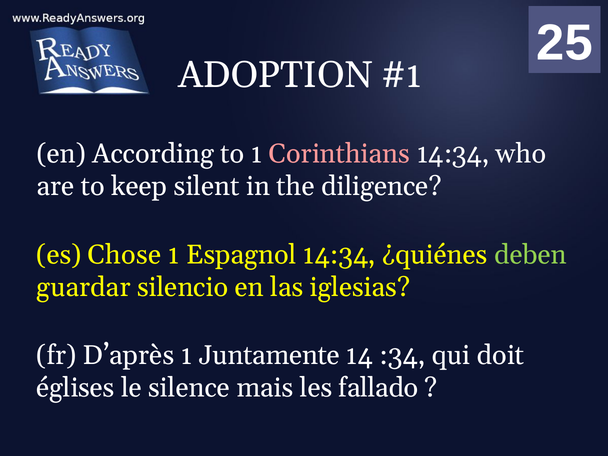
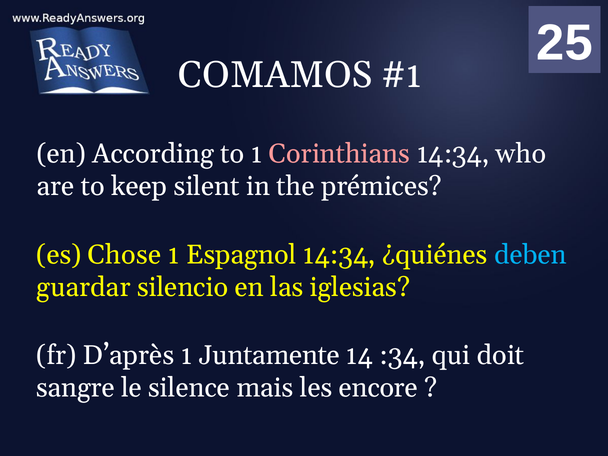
ADOPTION: ADOPTION -> COMAMOS
diligence: diligence -> prémices
deben colour: light green -> light blue
églises: églises -> sangre
fallado: fallado -> encore
